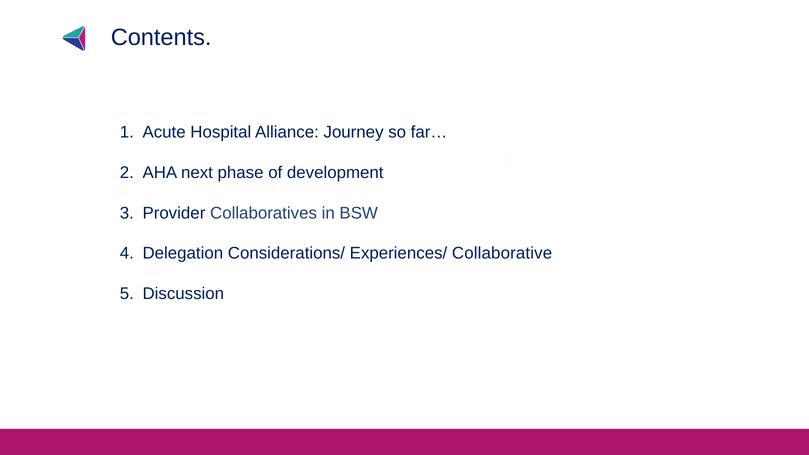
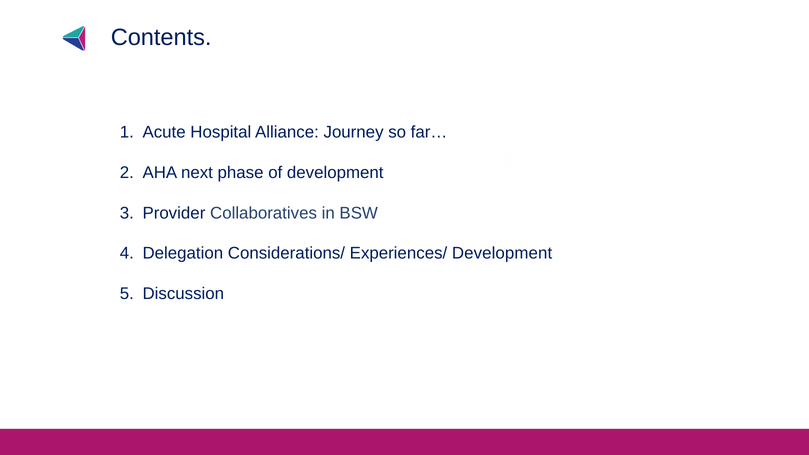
Experiences/ Collaborative: Collaborative -> Development
